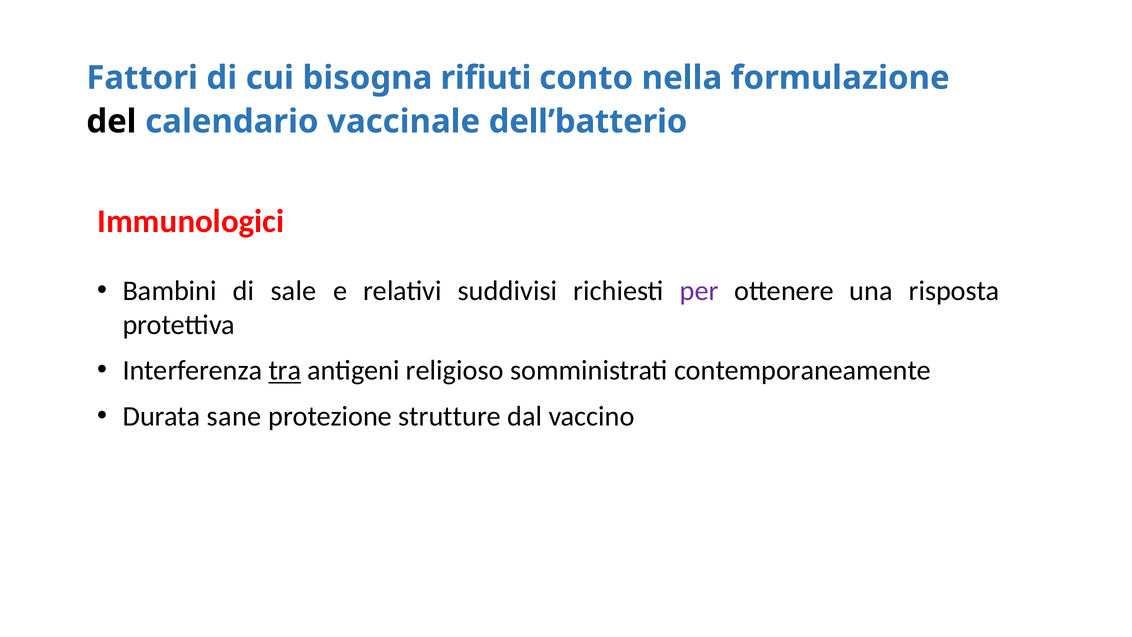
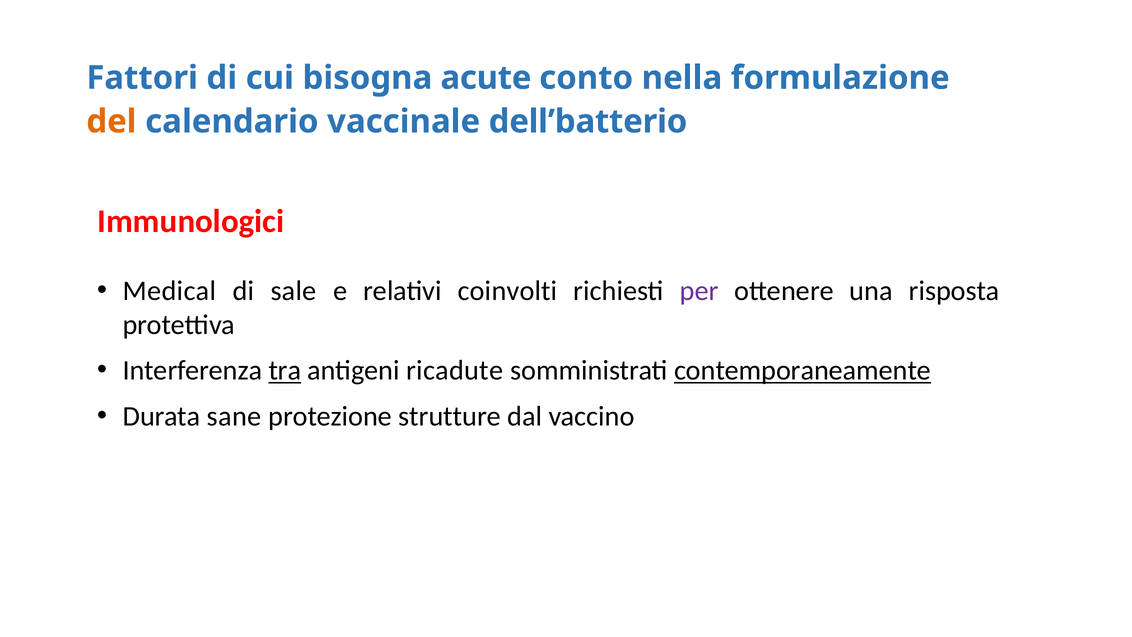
rifiuti: rifiuti -> acute
del colour: black -> orange
Bambini: Bambini -> Medical
suddivisi: suddivisi -> coinvolti
religioso: religioso -> ricadute
contemporaneamente underline: none -> present
